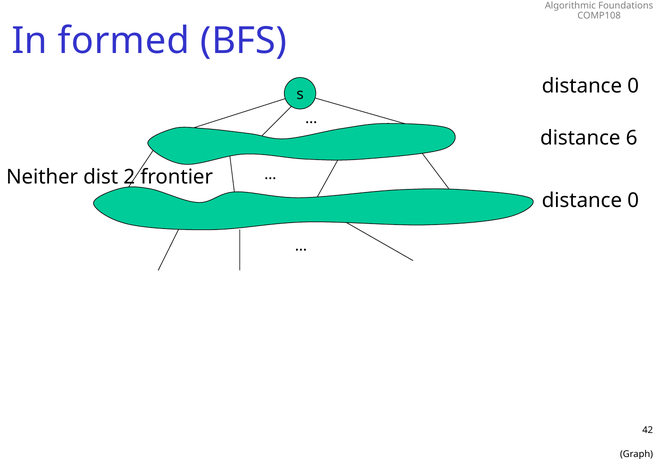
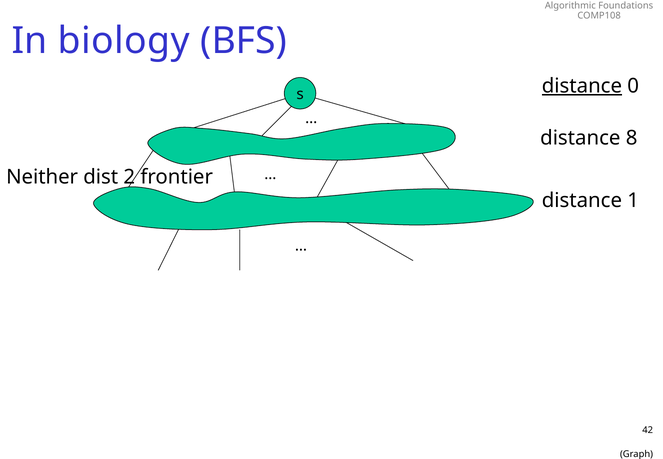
formed: formed -> biology
distance at (582, 86) underline: none -> present
6: 6 -> 8
0 at (633, 200): 0 -> 1
